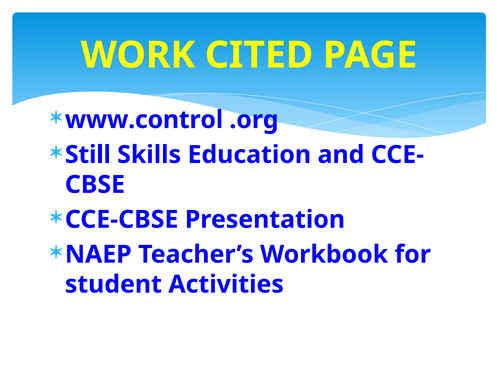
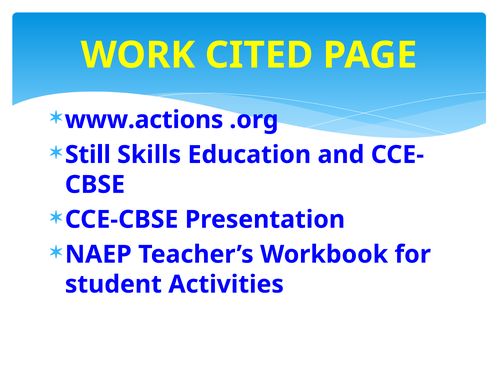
www.control: www.control -> www.actions
